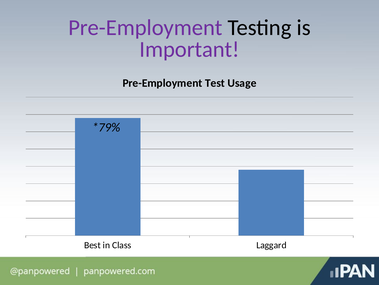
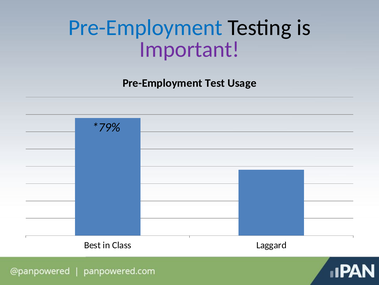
Pre-Employment at (145, 28) colour: purple -> blue
